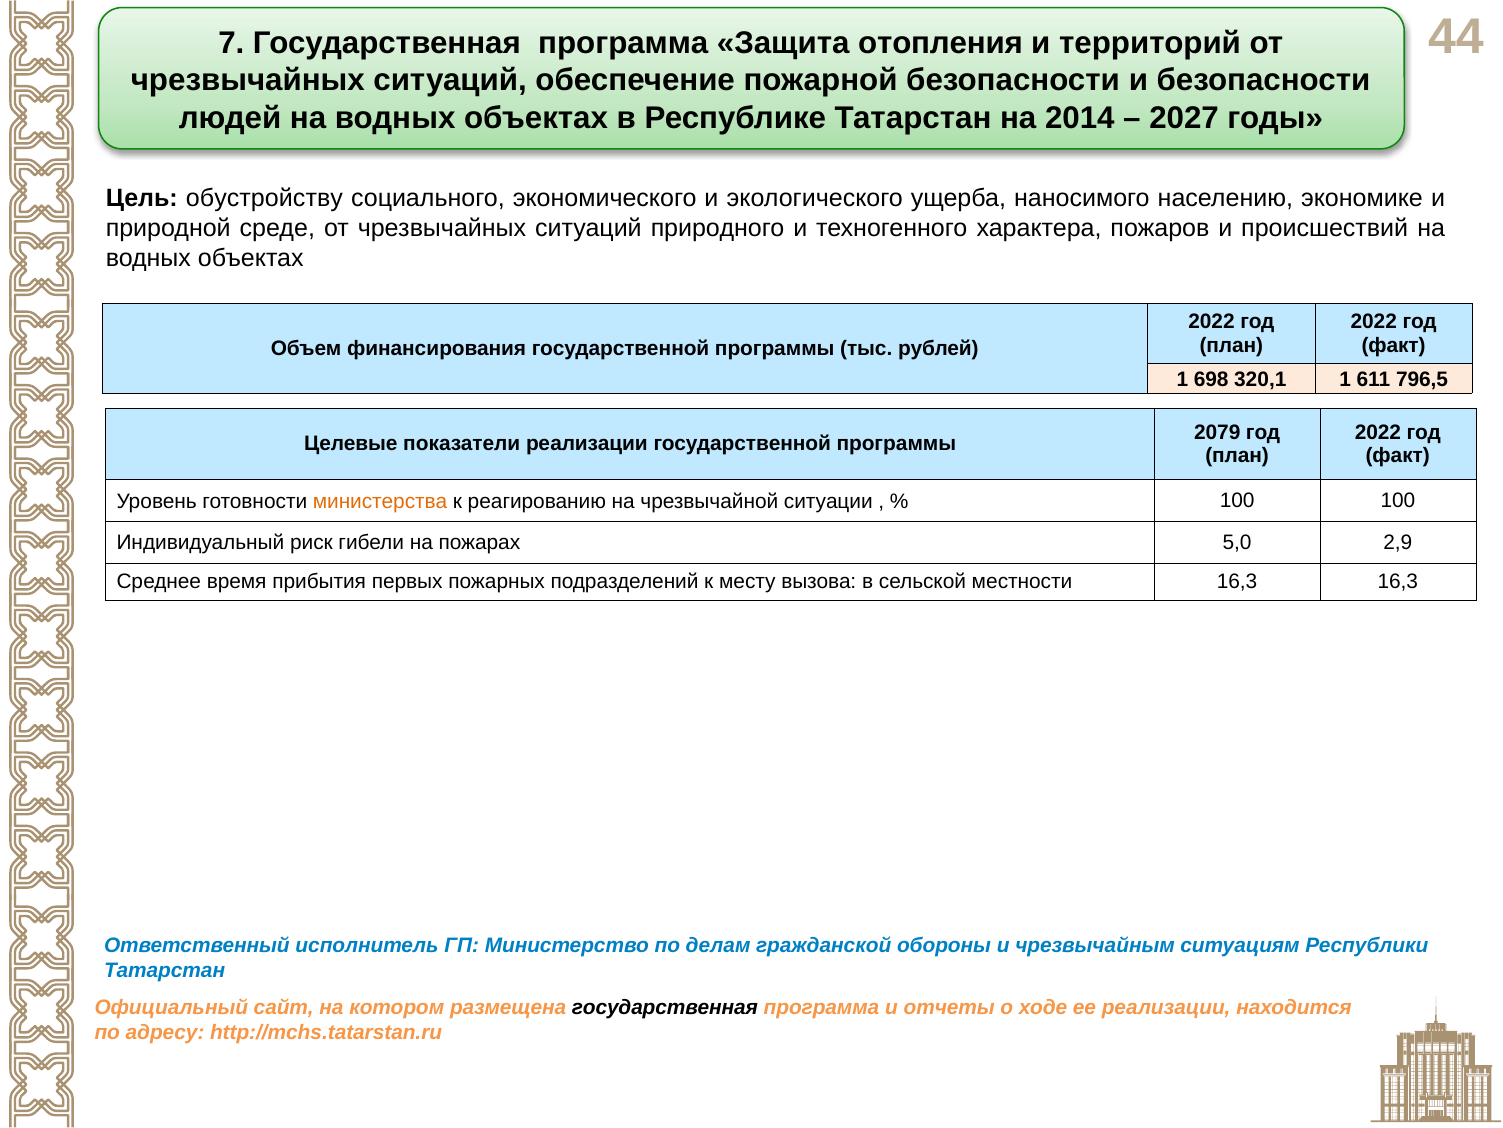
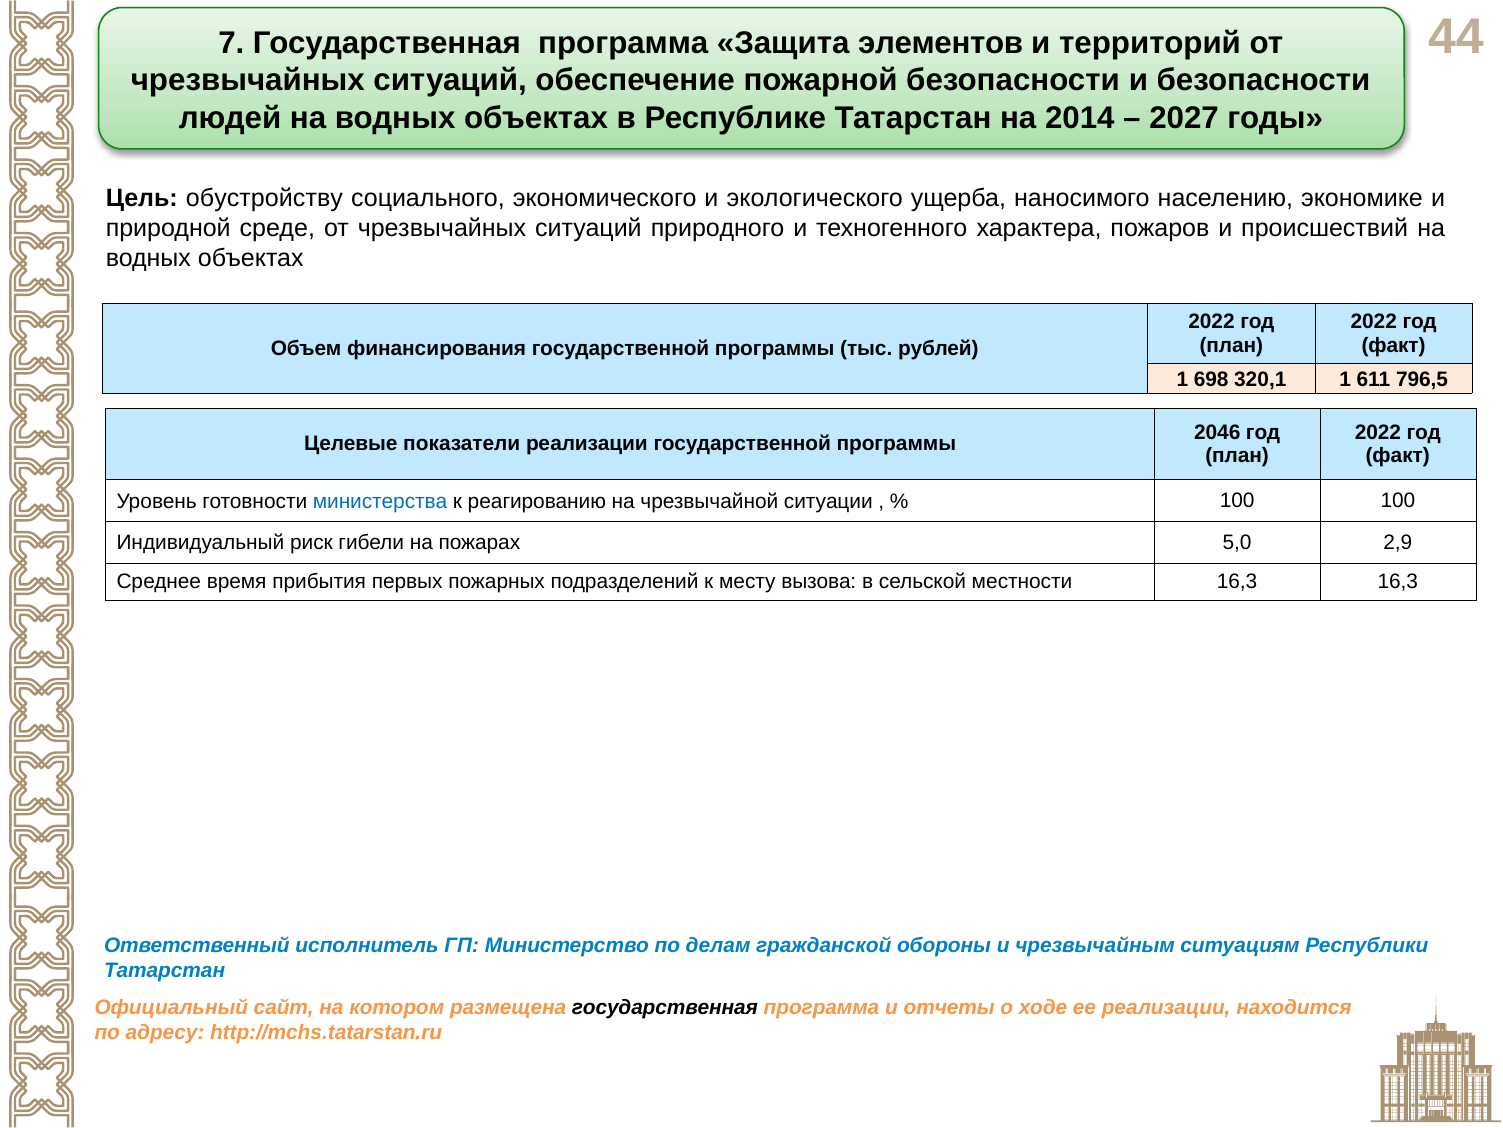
отопления: отопления -> элементов
2079: 2079 -> 2046
министерства colour: orange -> blue
